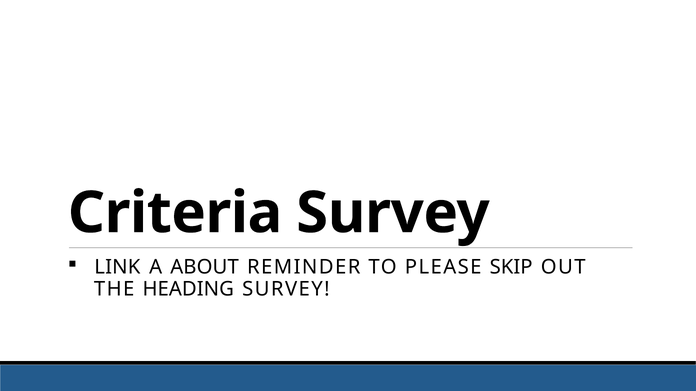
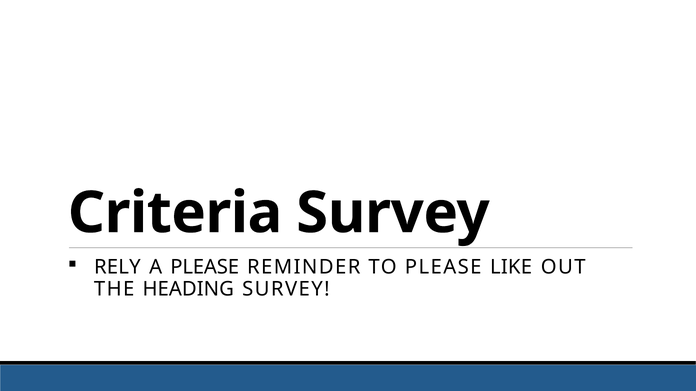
LINK: LINK -> RELY
A ABOUT: ABOUT -> PLEASE
SKIP: SKIP -> LIKE
